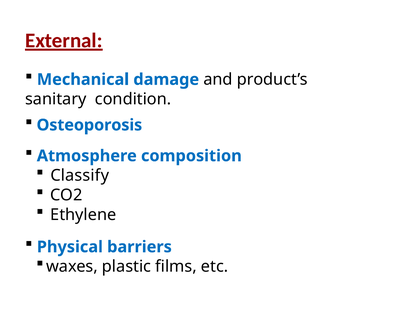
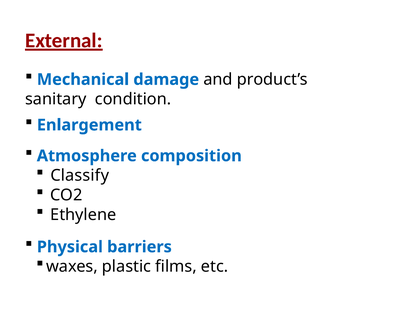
Osteoporosis: Osteoporosis -> Enlargement
